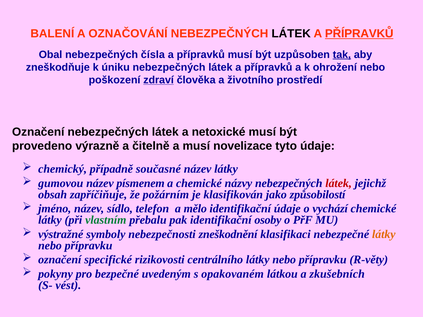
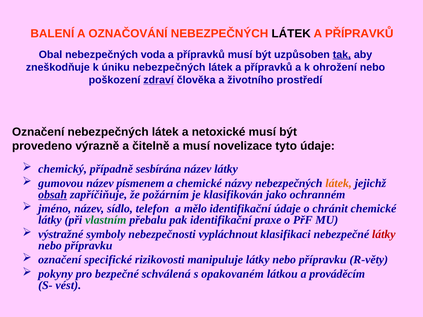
PŘÍPRAVKŮ at (359, 34) underline: present -> none
čísla: čísla -> voda
současné: současné -> sesbírána
látek at (339, 183) colour: red -> orange
obsah underline: none -> present
způsobilostí: způsobilostí -> ochranném
vychází: vychází -> chránit
osoby: osoby -> praxe
zneškodnění: zneškodnění -> vypláchnout
látky at (384, 234) colour: orange -> red
centrálního: centrálního -> manipuluje
uvedeným: uvedeným -> schválená
zkušebních: zkušebních -> prováděcím
